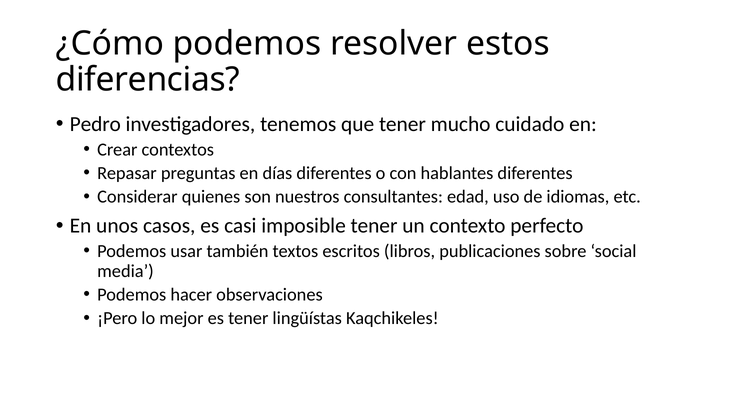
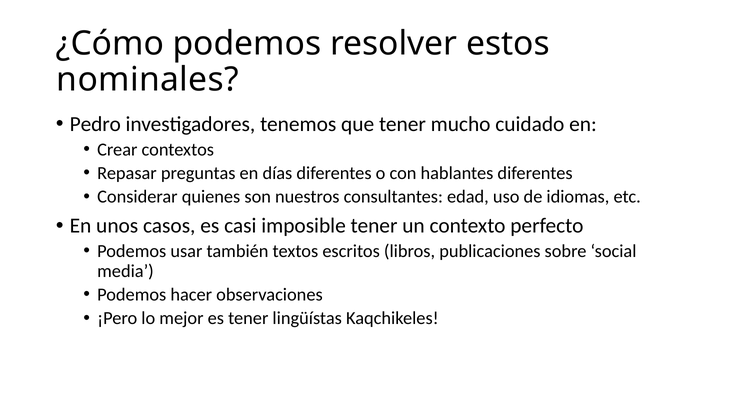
diferencias: diferencias -> nominales
